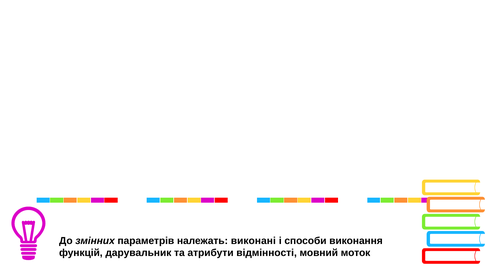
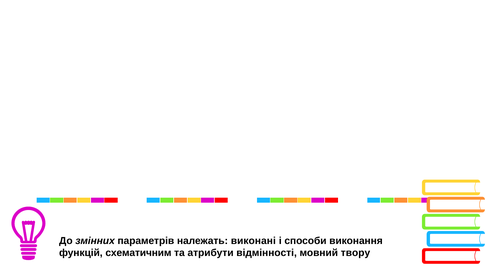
дарувальник: дарувальник -> схематичним
моток: моток -> твору
